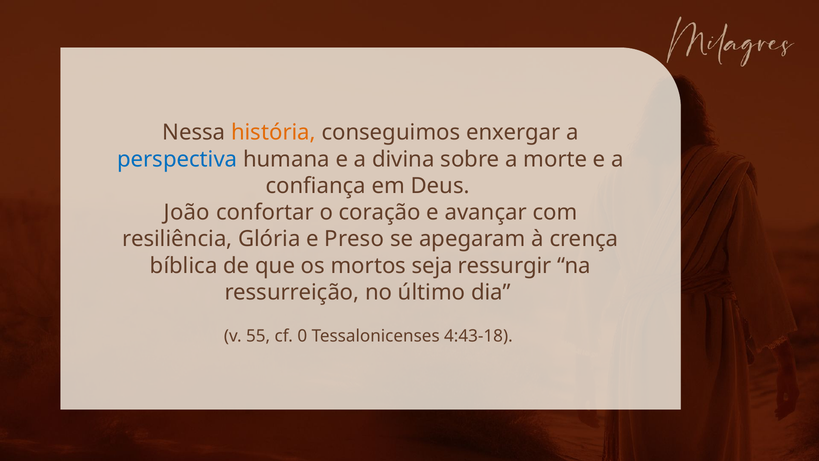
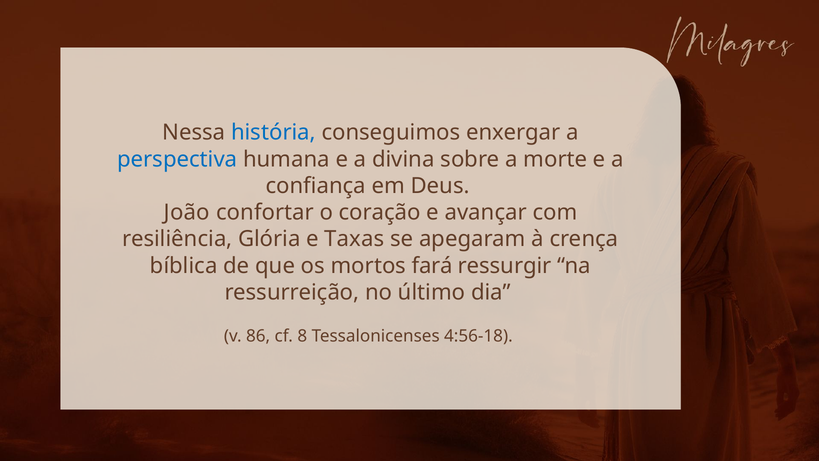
história colour: orange -> blue
Preso: Preso -> Taxas
seja: seja -> fará
55: 55 -> 86
0: 0 -> 8
4:43-18: 4:43-18 -> 4:56-18
